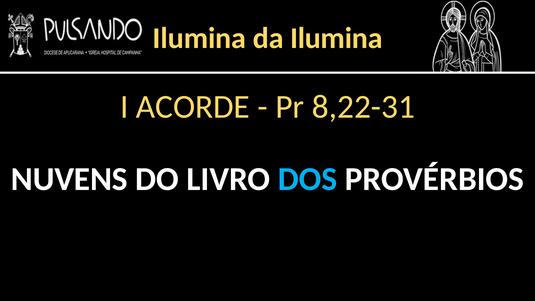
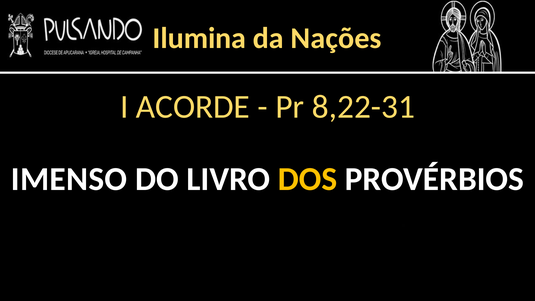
da Ilumina: Ilumina -> Nações
NUVENS: NUVENS -> IMENSO
DOS colour: light blue -> yellow
